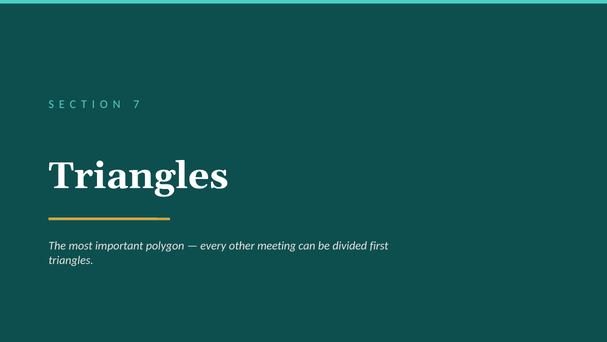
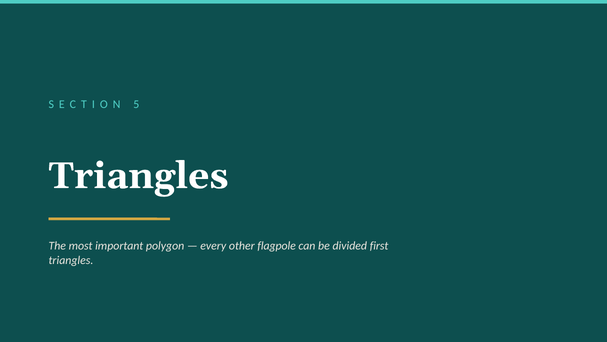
7: 7 -> 5
meeting: meeting -> flagpole
